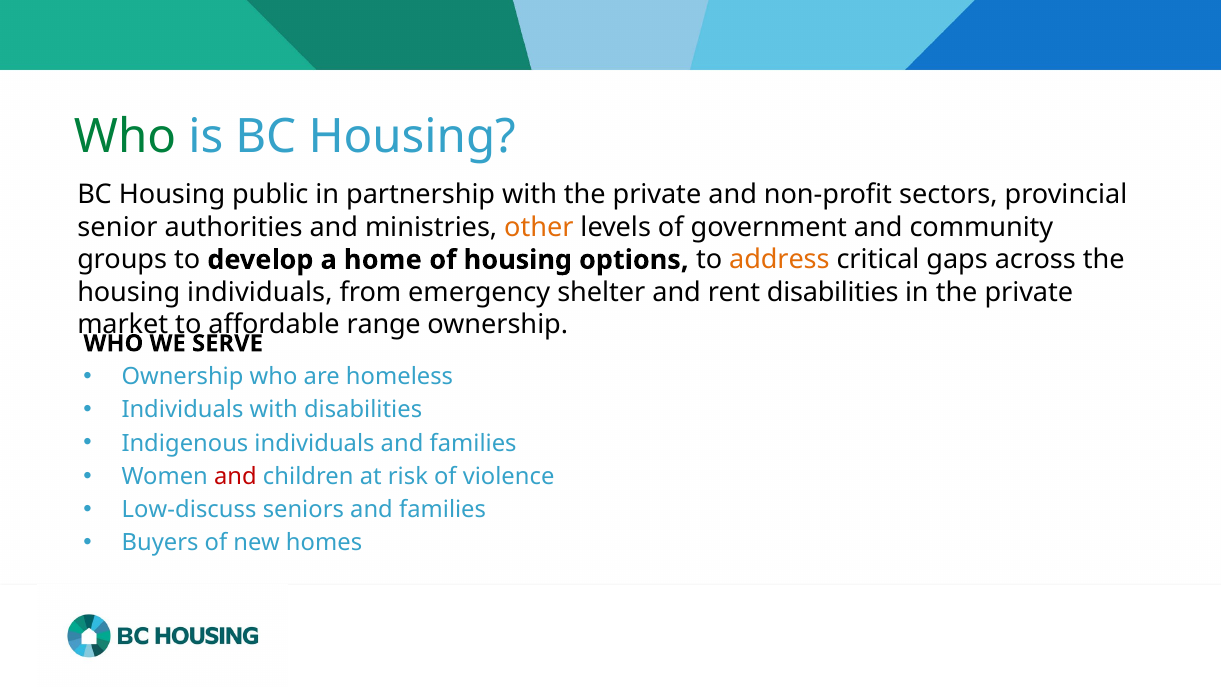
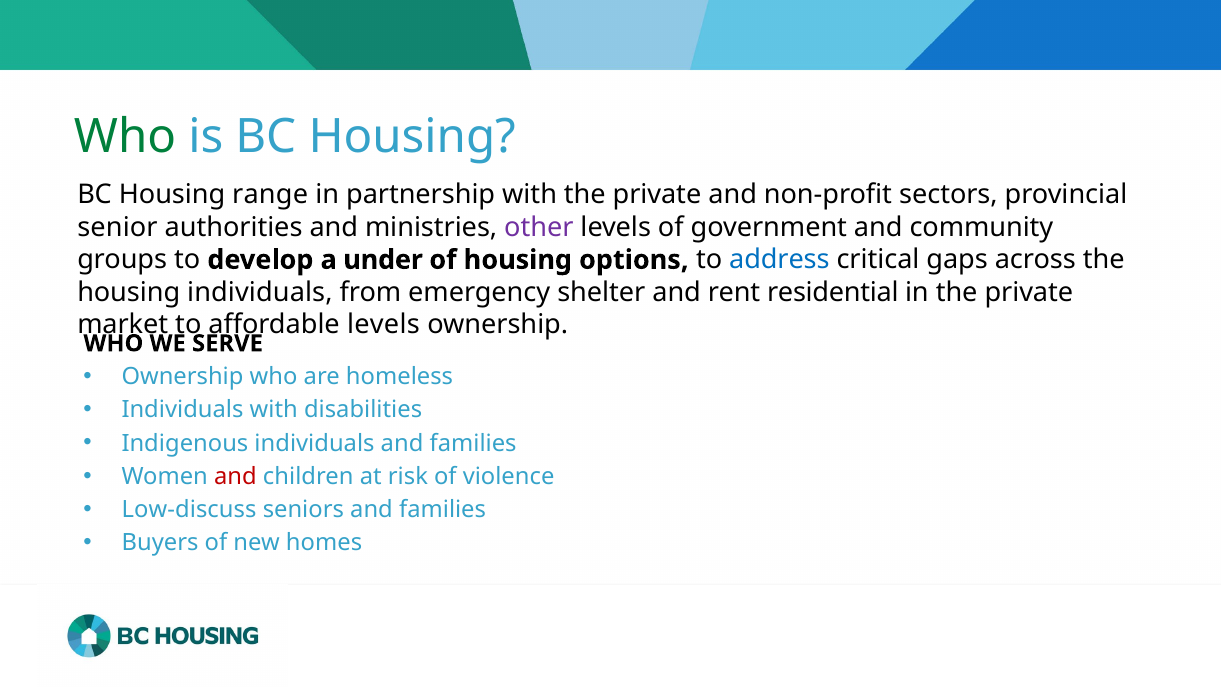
public: public -> range
other colour: orange -> purple
home: home -> under
address colour: orange -> blue
rent disabilities: disabilities -> residential
affordable range: range -> levels
